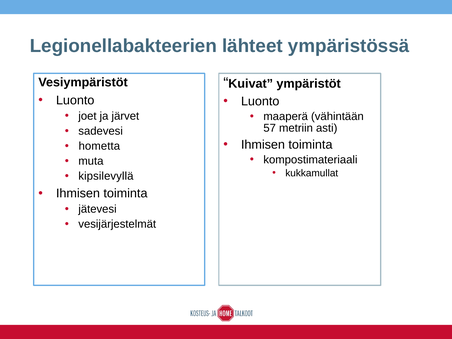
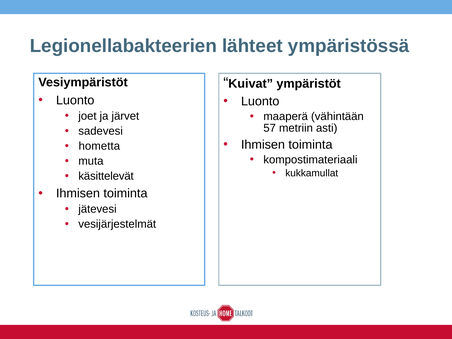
kipsilevyllä: kipsilevyllä -> käsittelevät
